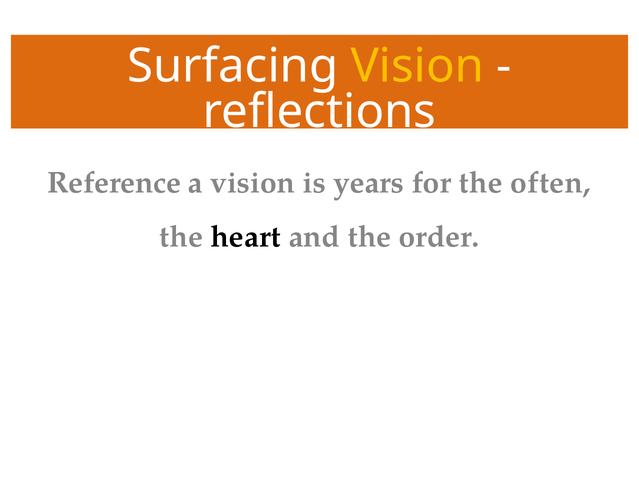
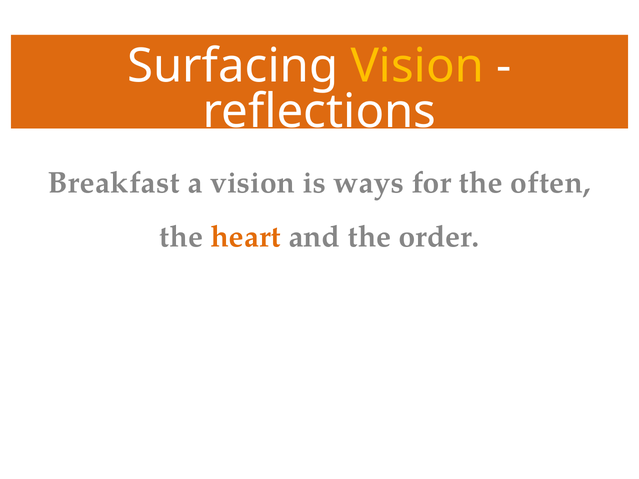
Reference: Reference -> Breakfast
years: years -> ways
heart colour: black -> orange
